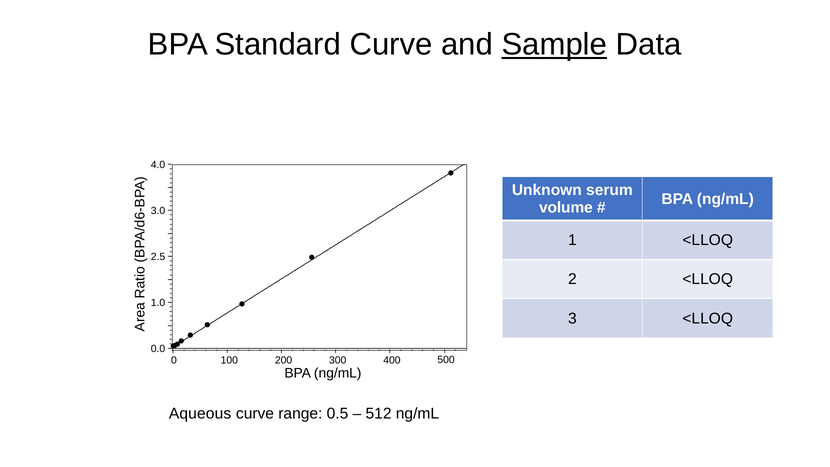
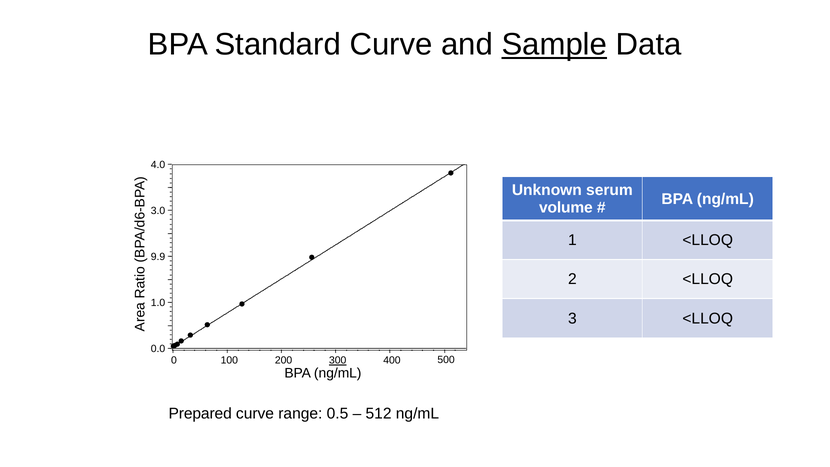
2.5: 2.5 -> 9.9
300 underline: none -> present
Aqueous: Aqueous -> Prepared
